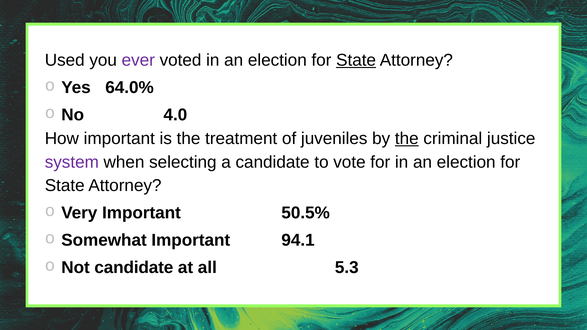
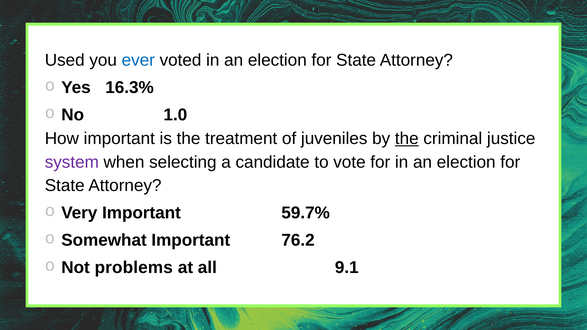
ever colour: purple -> blue
State at (356, 60) underline: present -> none
64.0%: 64.0% -> 16.3%
4.0: 4.0 -> 1.0
50.5%: 50.5% -> 59.7%
94.1: 94.1 -> 76.2
Not candidate: candidate -> problems
5.3: 5.3 -> 9.1
